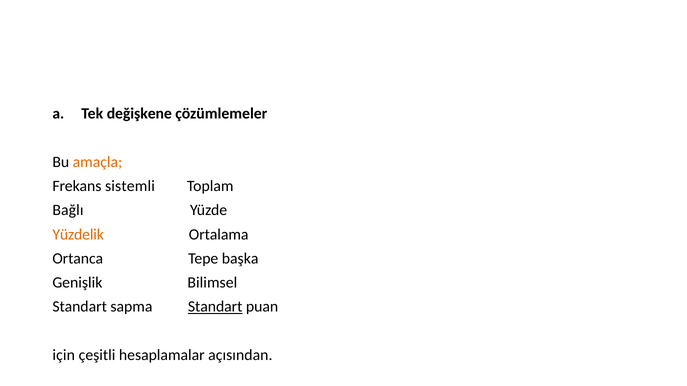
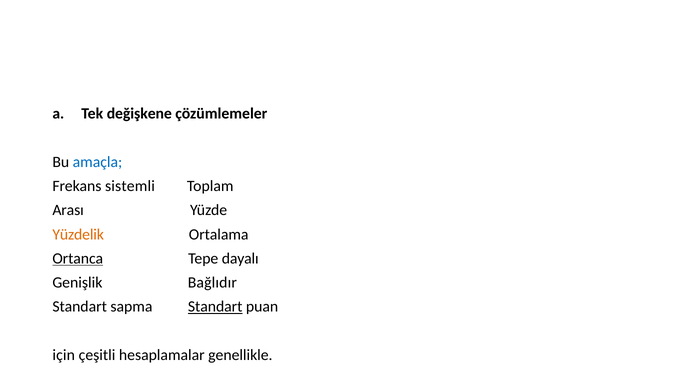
amaçla colour: orange -> blue
Bağlı: Bağlı -> Arası
Ortanca underline: none -> present
başka: başka -> dayalı
Bilimsel: Bilimsel -> Bağlıdır
açısından: açısından -> genellikle
